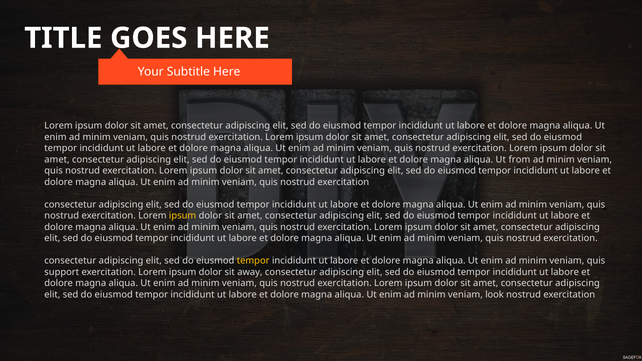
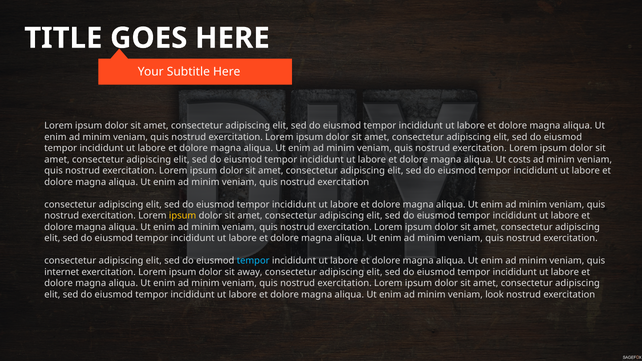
from: from -> costs
tempor at (253, 261) colour: yellow -> light blue
support: support -> internet
